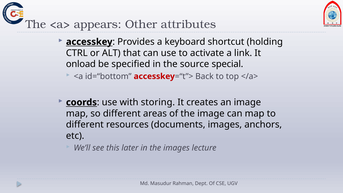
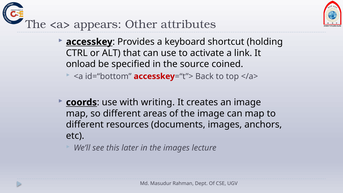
special: special -> coined
storing: storing -> writing
